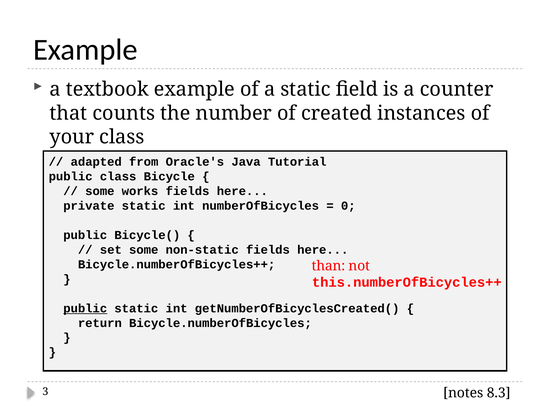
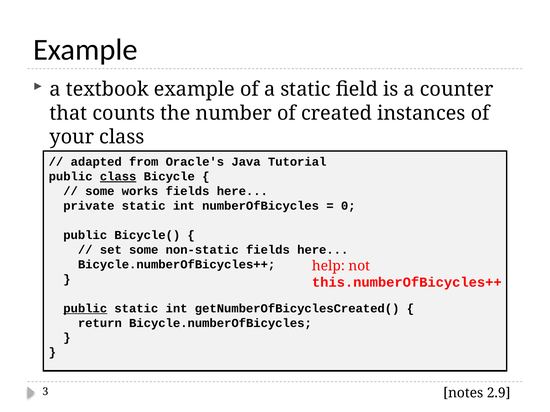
class at (118, 177) underline: none -> present
than: than -> help
8.3: 8.3 -> 2.9
